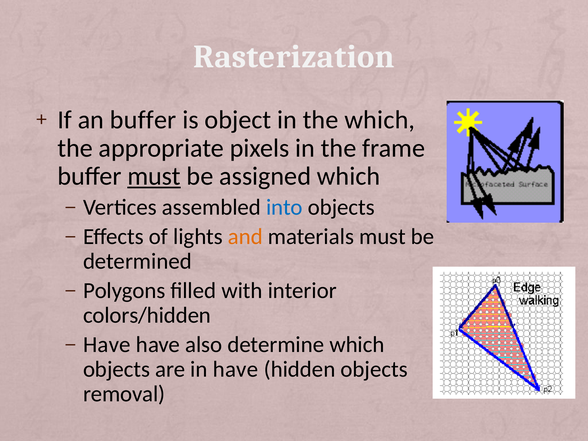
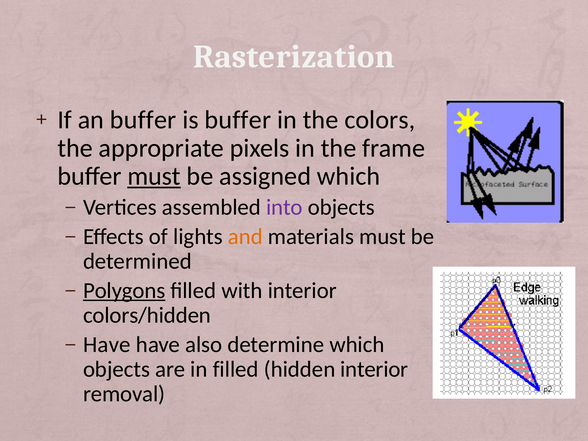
is object: object -> buffer
the which: which -> colors
into colour: blue -> purple
Polygons underline: none -> present
in have: have -> filled
hidden objects: objects -> interior
